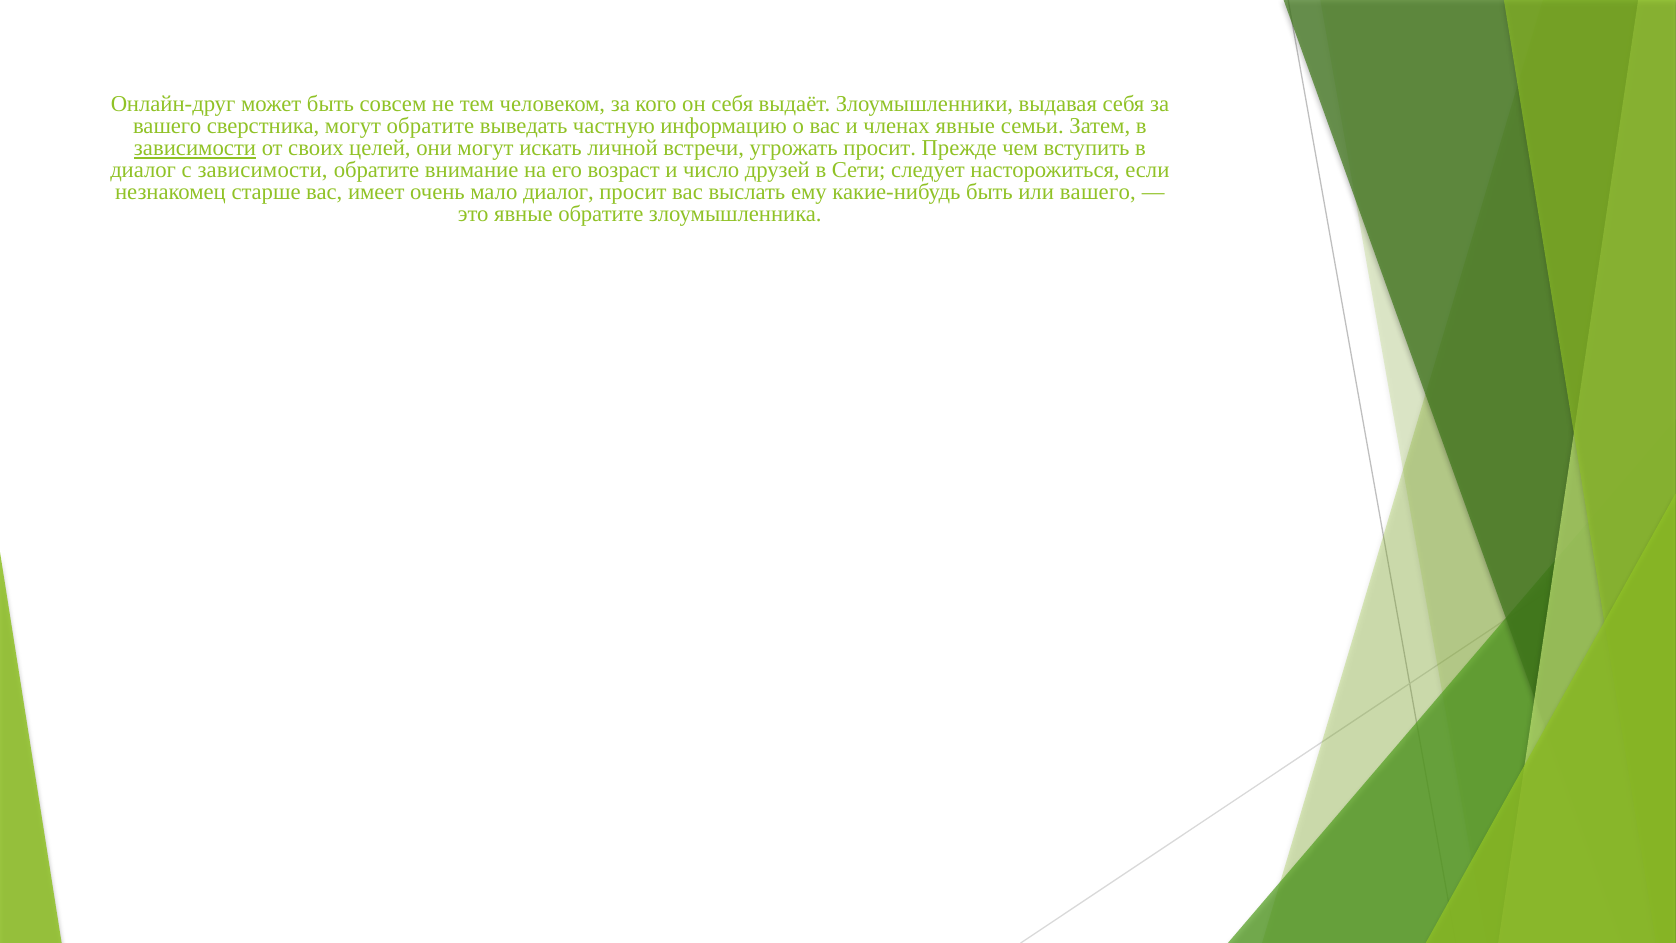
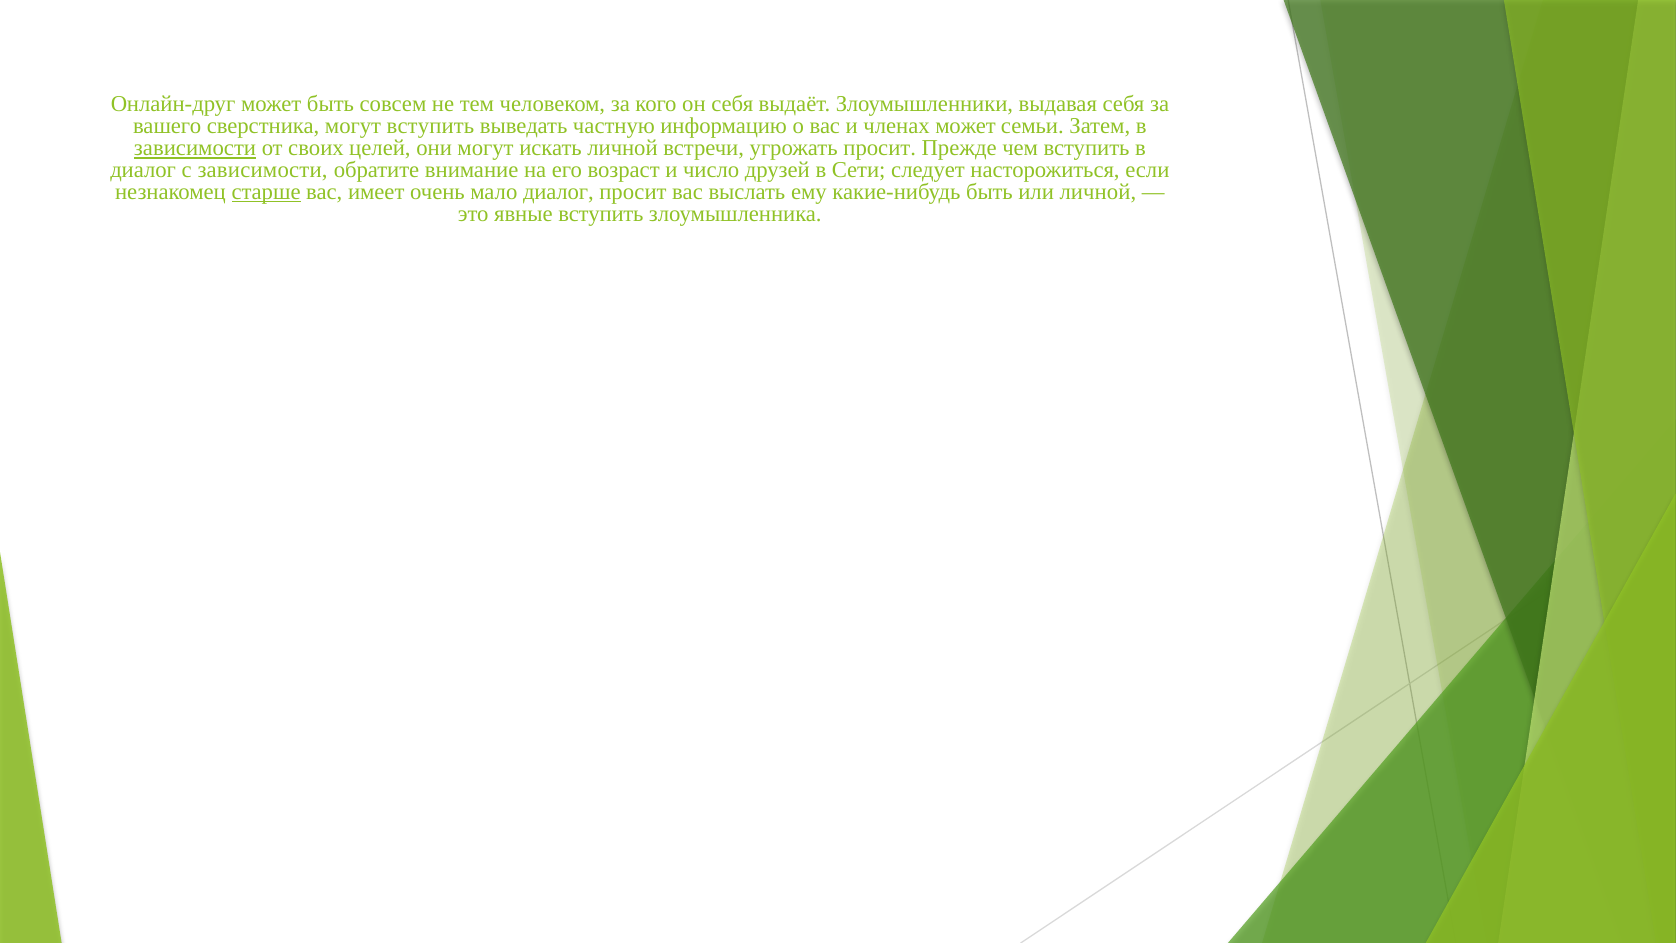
могут обратите: обратите -> вступить
членах явные: явные -> может
старше underline: none -> present
или вашего: вашего -> личной
явные обратите: обратите -> вступить
